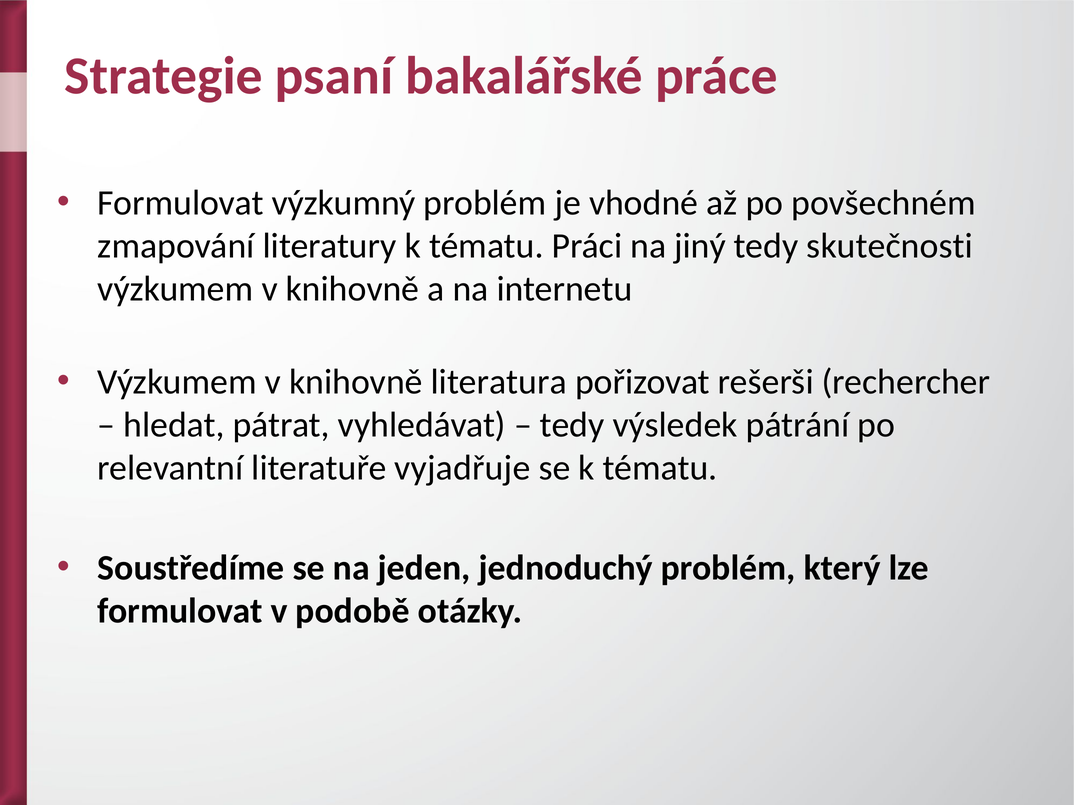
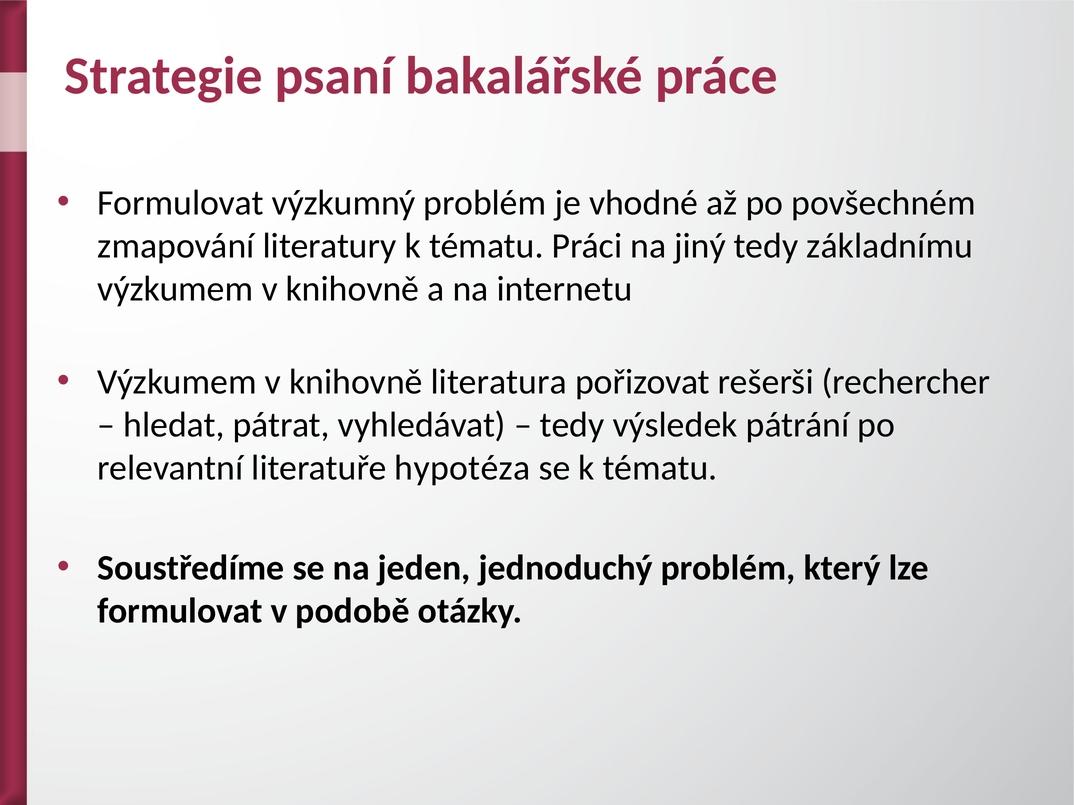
skutečnosti: skutečnosti -> základnímu
vyjadřuje: vyjadřuje -> hypotéza
